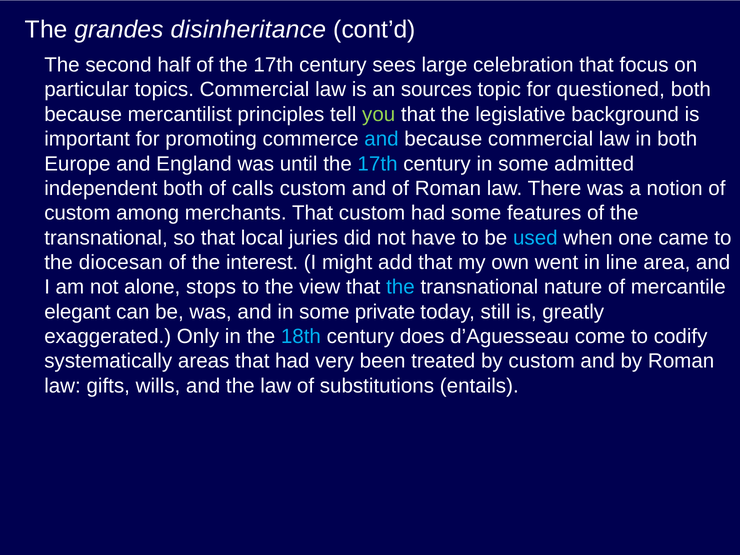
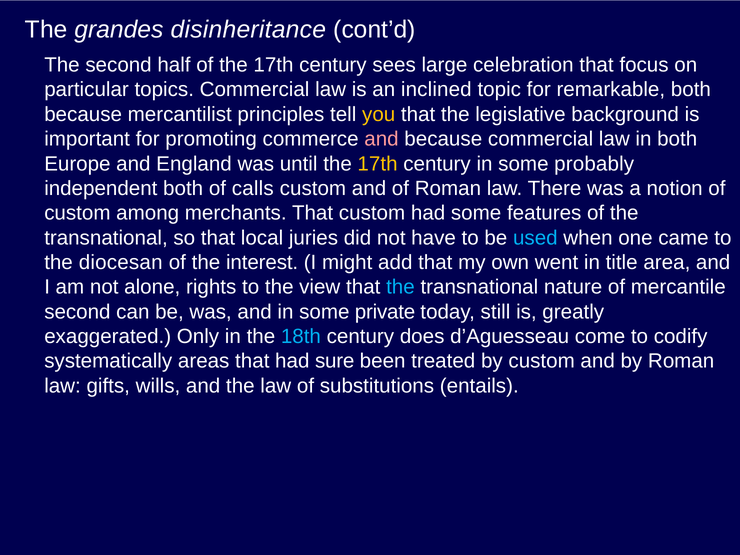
sources: sources -> inclined
questioned: questioned -> remarkable
you colour: light green -> yellow
and at (382, 139) colour: light blue -> pink
17th at (378, 164) colour: light blue -> yellow
admitted: admitted -> probably
line: line -> title
stops: stops -> rights
elegant at (77, 312): elegant -> second
very: very -> sure
